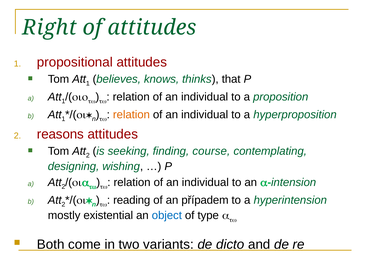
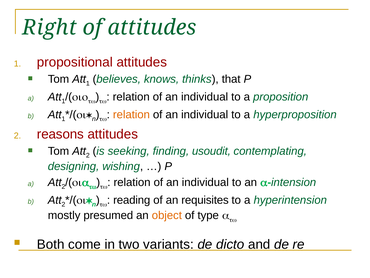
course: course -> usoudit
případem: případem -> requisites
existential: existential -> presumed
object colour: blue -> orange
